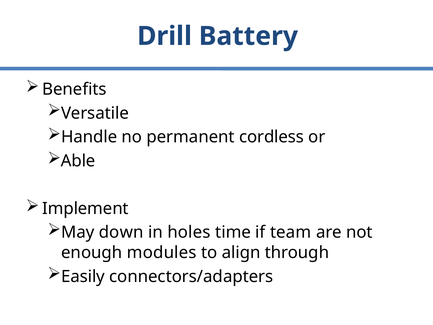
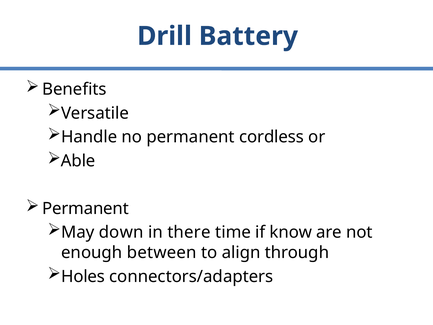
Implement at (85, 208): Implement -> Permanent
holes: holes -> there
team: team -> know
modules: modules -> between
Easily: Easily -> Holes
